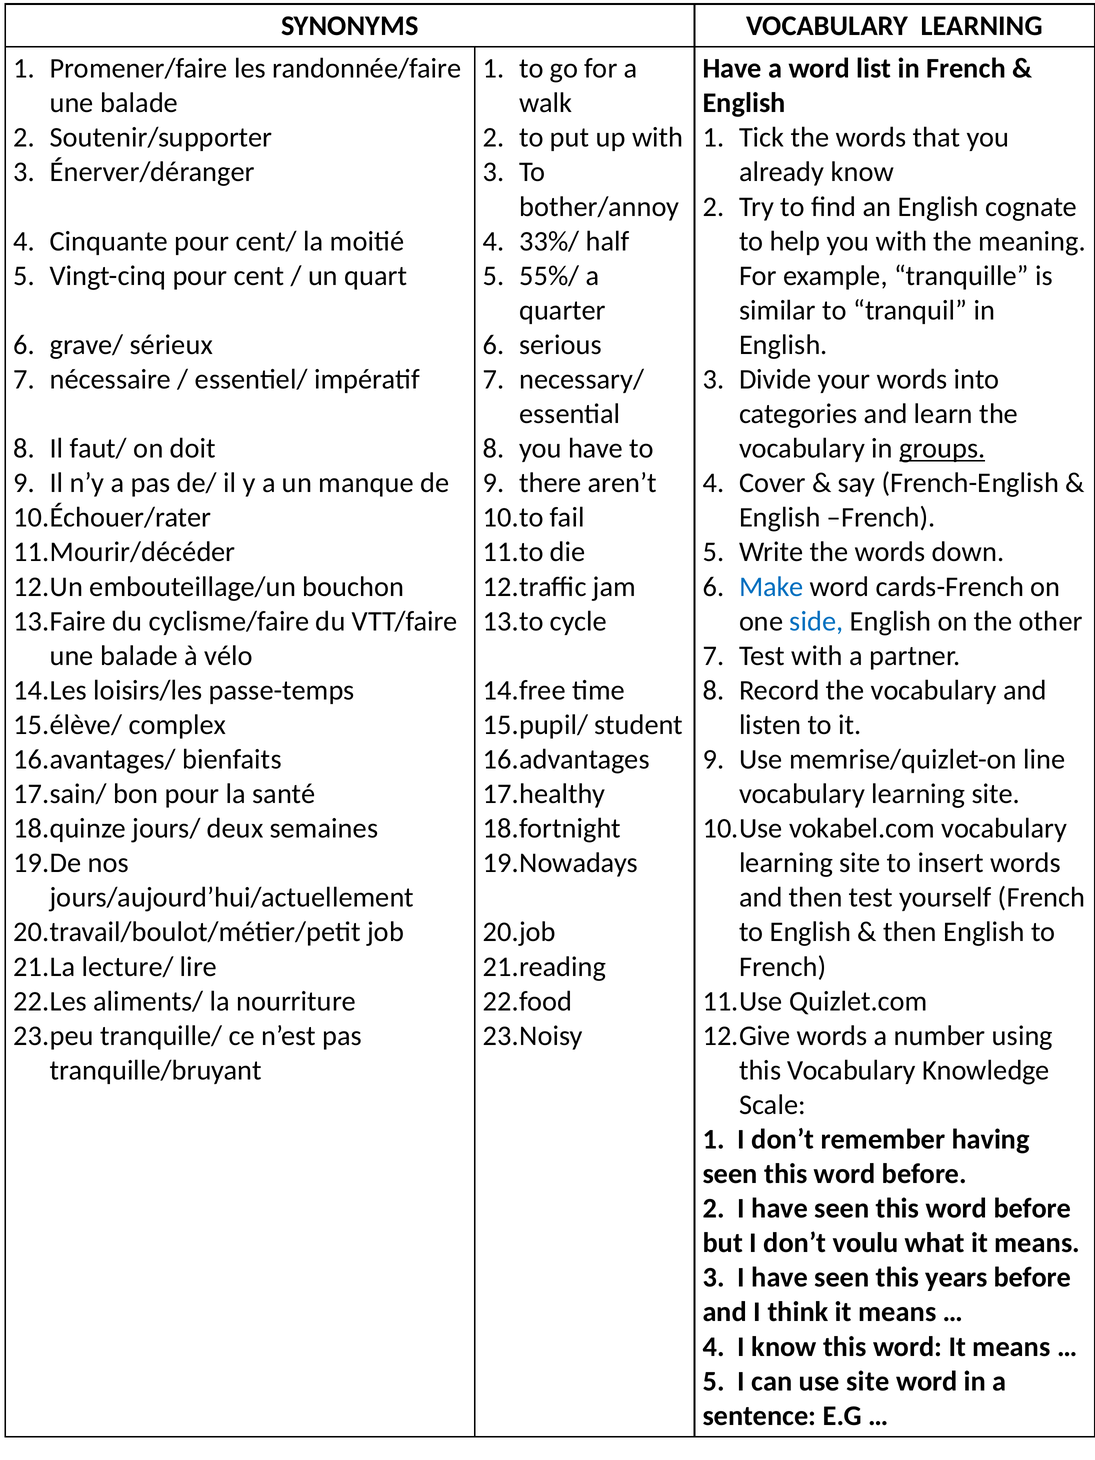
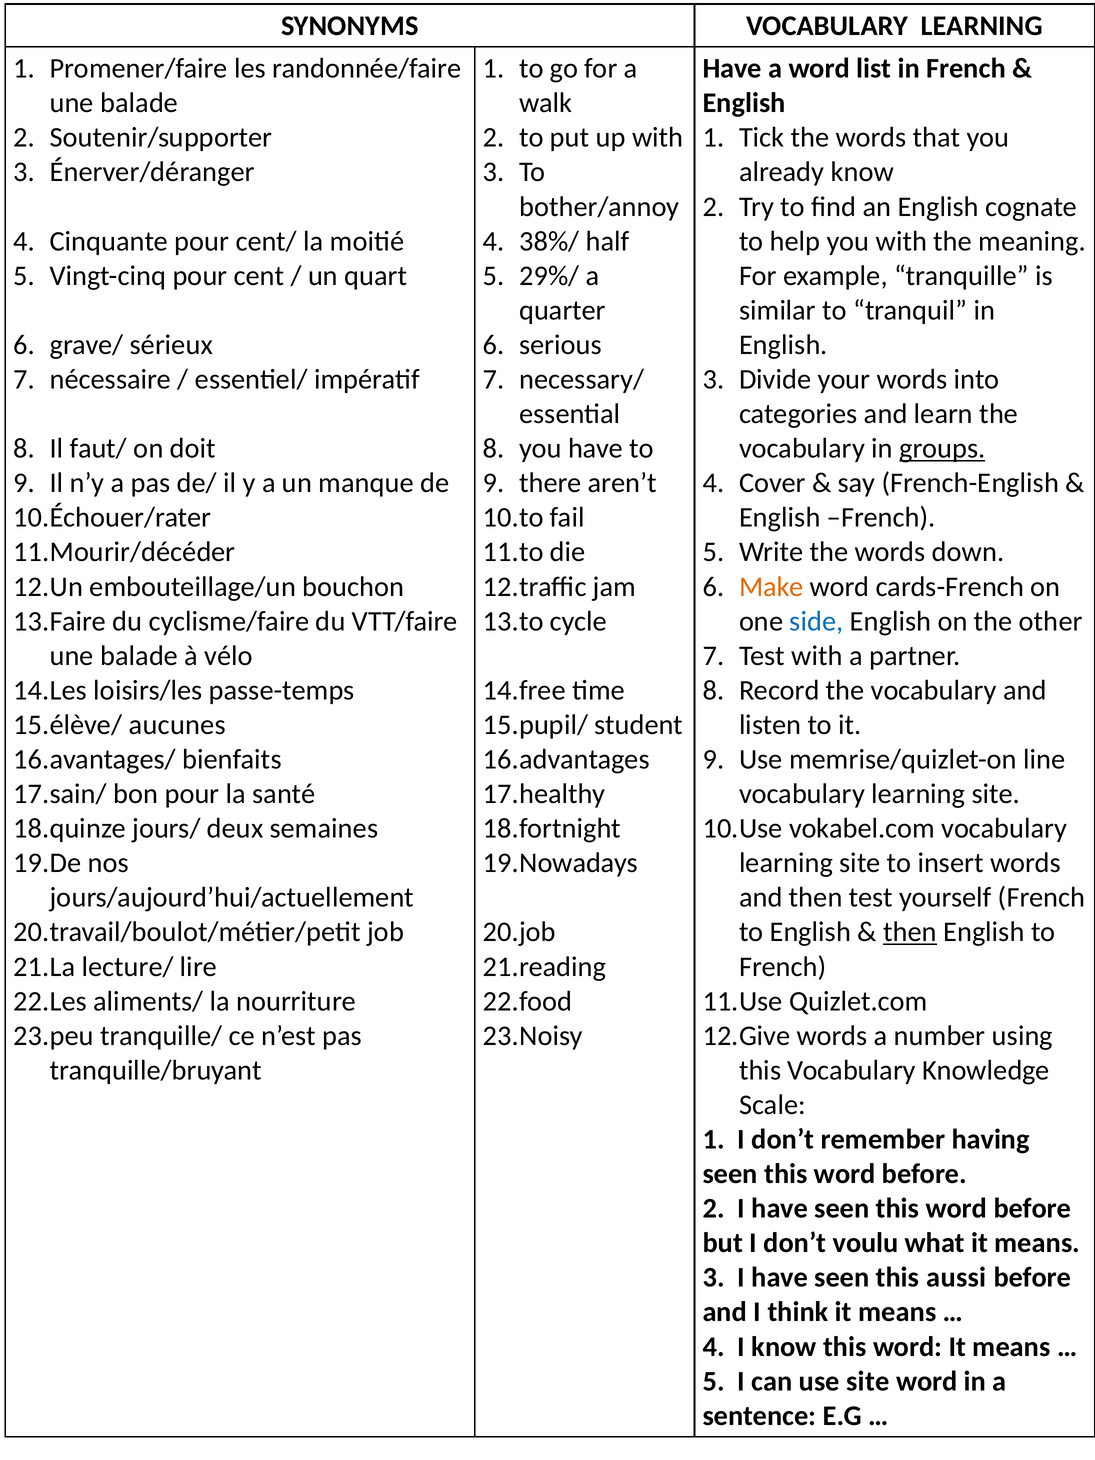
33%/: 33%/ -> 38%/
55%/: 55%/ -> 29%/
Make colour: blue -> orange
complex: complex -> aucunes
then at (910, 932) underline: none -> present
years: years -> aussi
